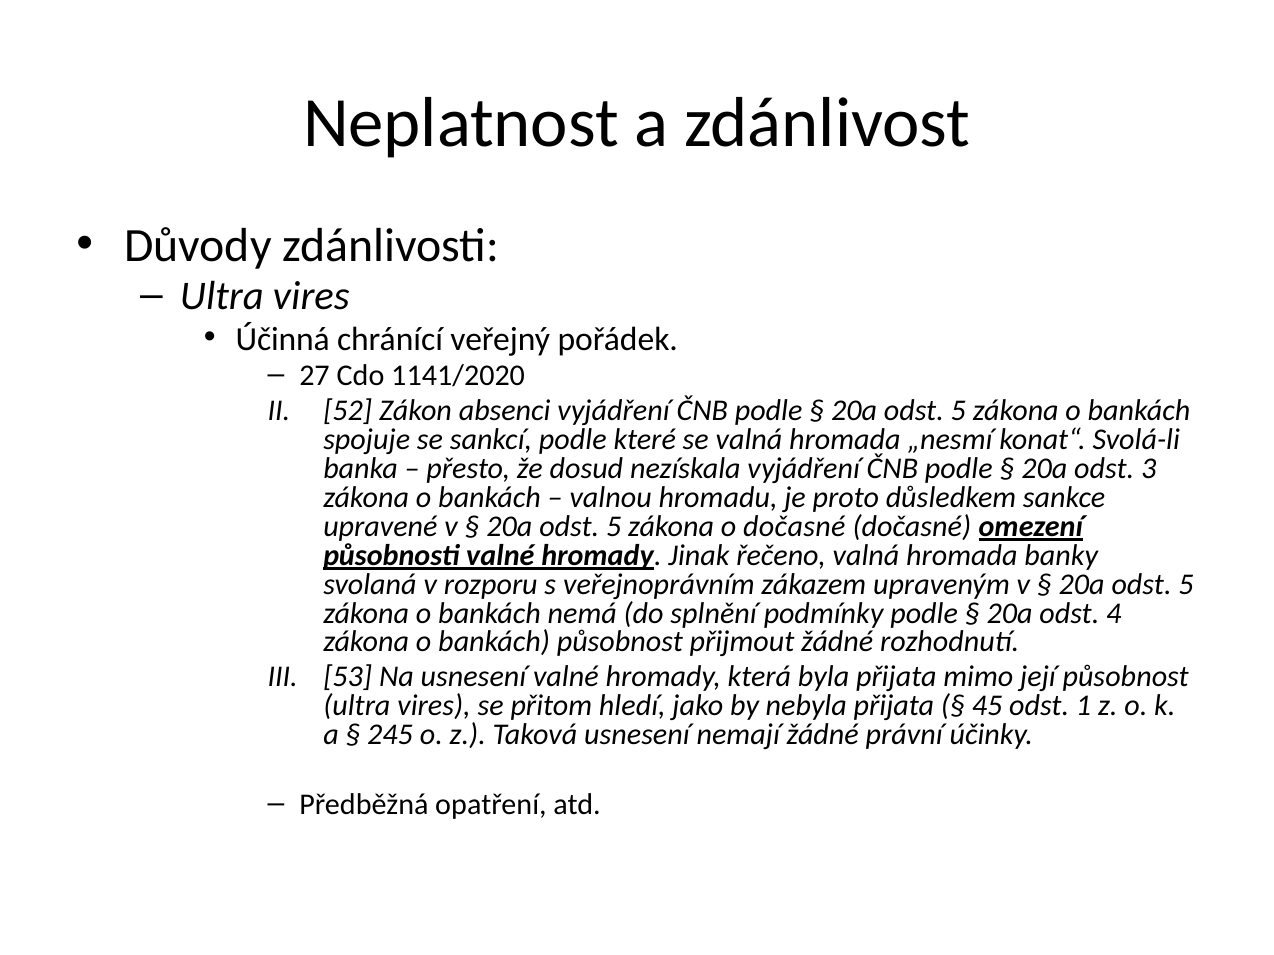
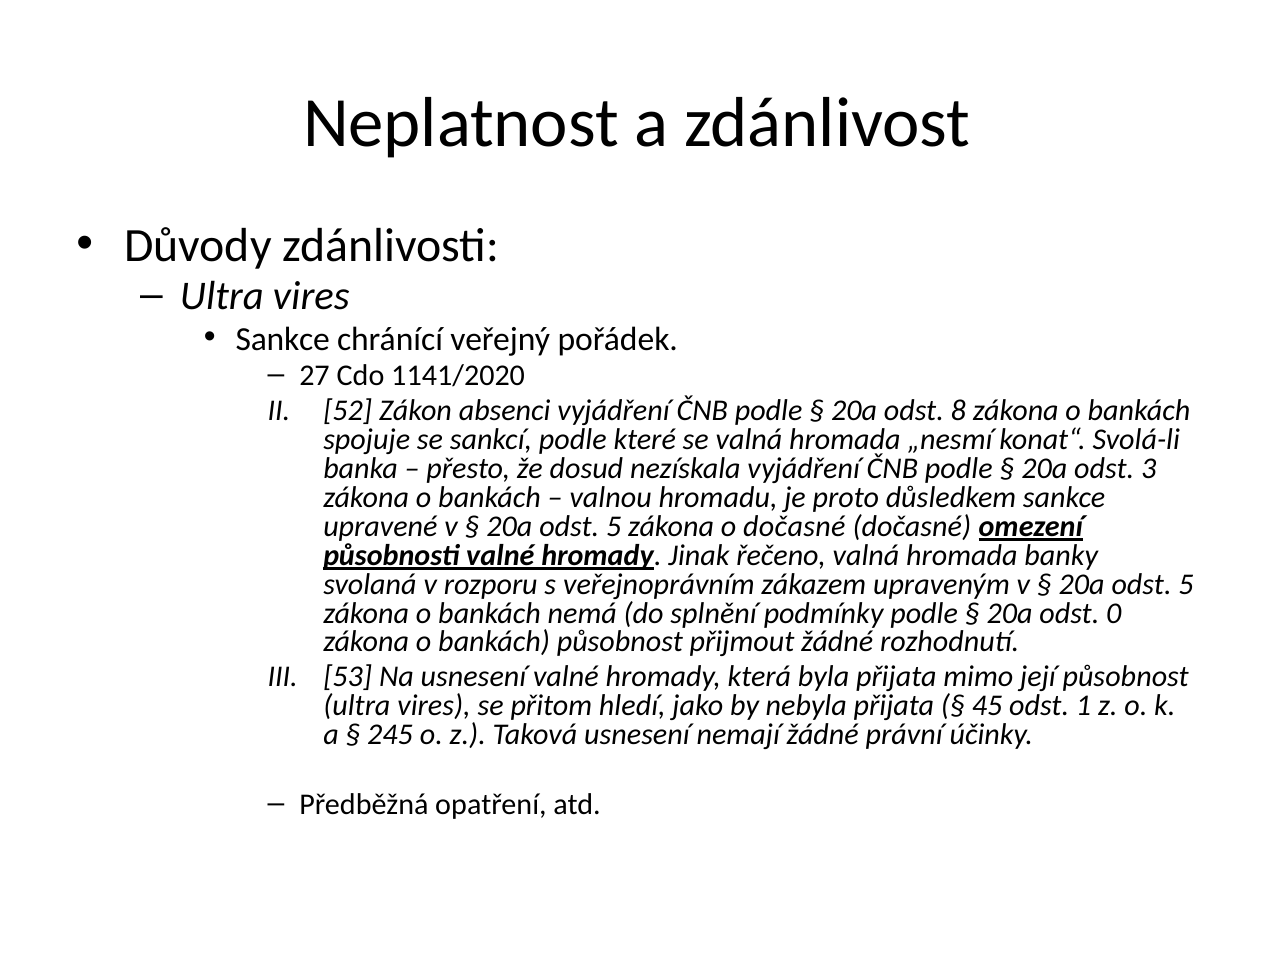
Účinná at (283, 339): Účinná -> Sankce
5 at (958, 411): 5 -> 8
4: 4 -> 0
